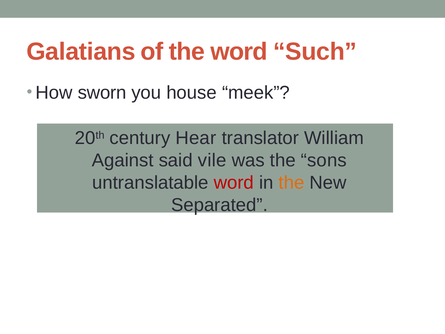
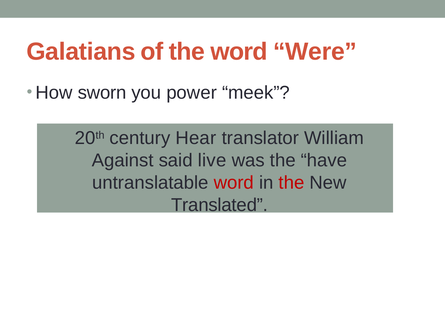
Such: Such -> Were
house: house -> power
vile: vile -> live
sons: sons -> have
the at (292, 183) colour: orange -> red
Separated: Separated -> Translated
